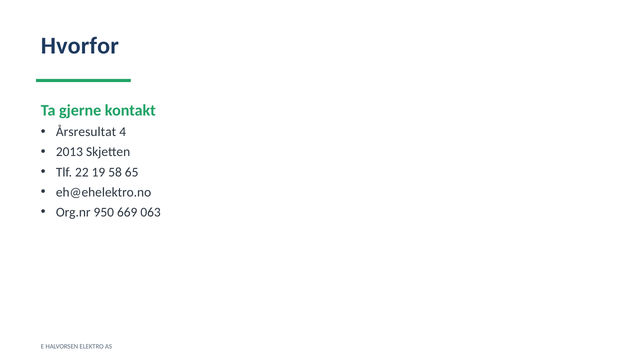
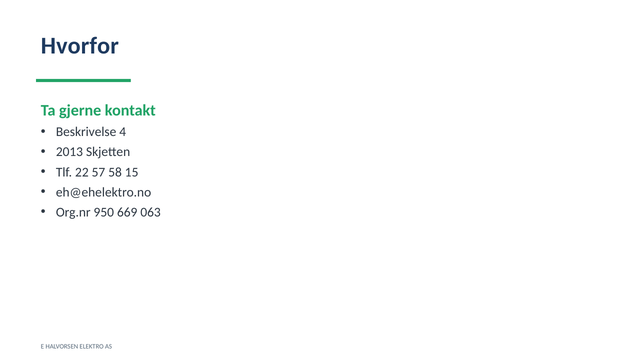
Årsresultat: Årsresultat -> Beskrivelse
19: 19 -> 57
65: 65 -> 15
